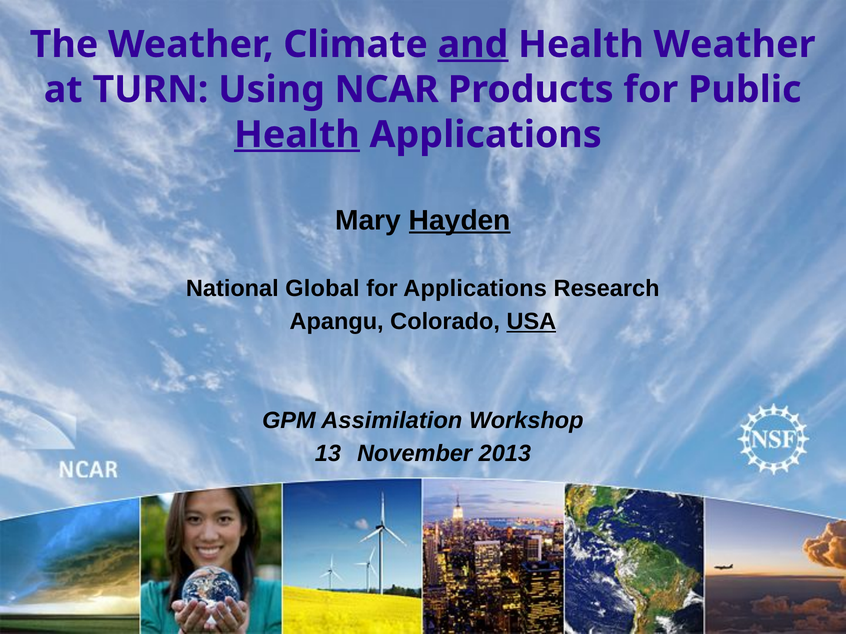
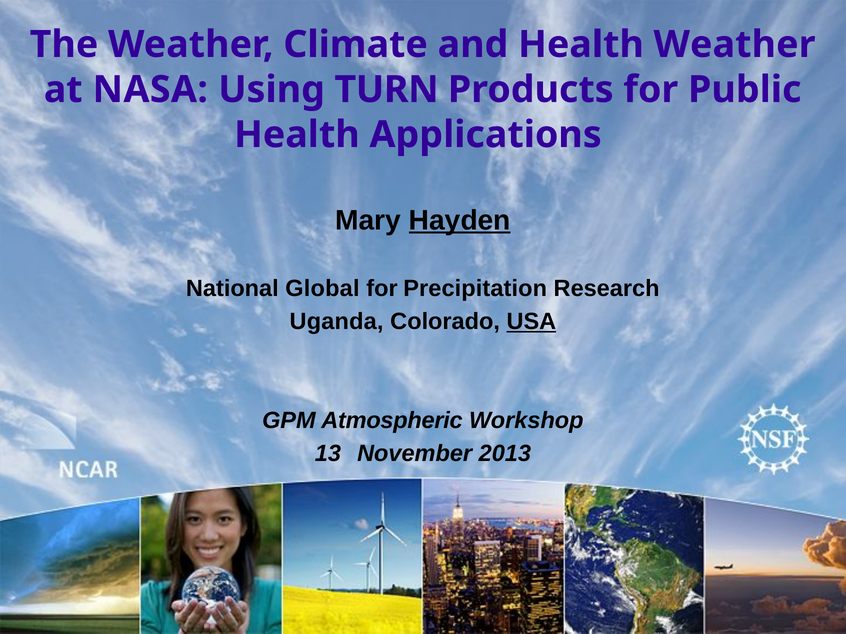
and underline: present -> none
TURN: TURN -> NASA
NCAR: NCAR -> TURN
Health at (297, 135) underline: present -> none
for Applications: Applications -> Precipitation
Apangu: Apangu -> Uganda
Assimilation: Assimilation -> Atmospheric
